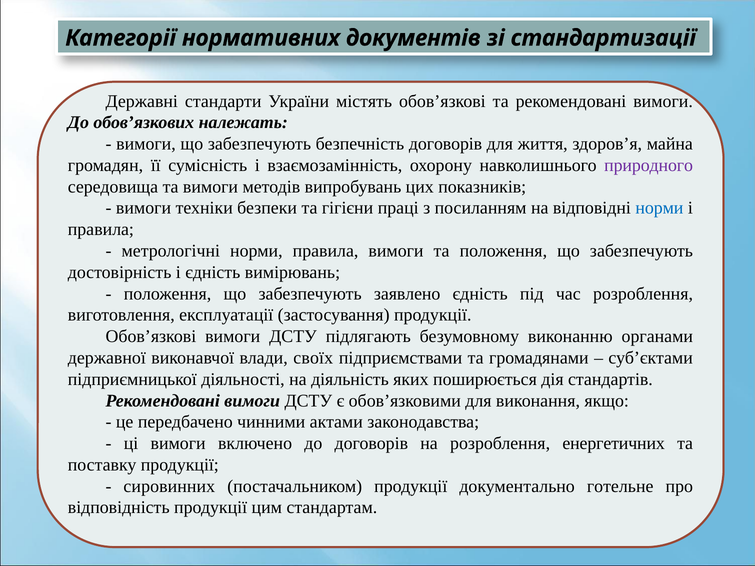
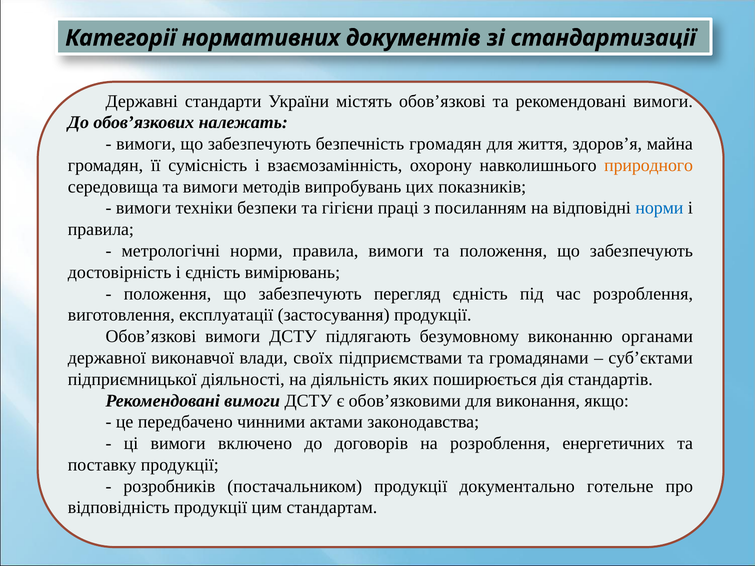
безпечність договорів: договорів -> громадян
природного colour: purple -> orange
заявлено: заявлено -> перегляд
сировинних: сировинних -> розробників
